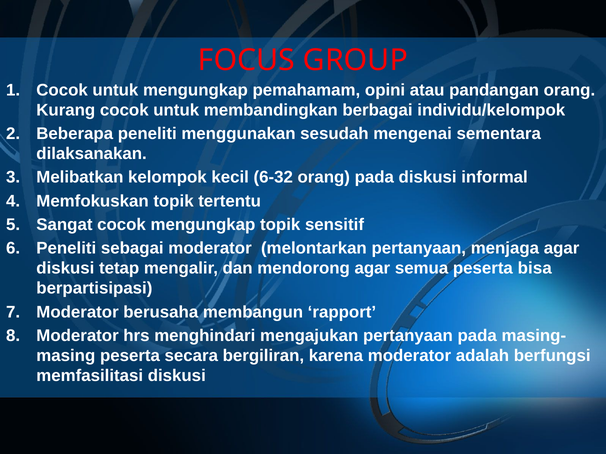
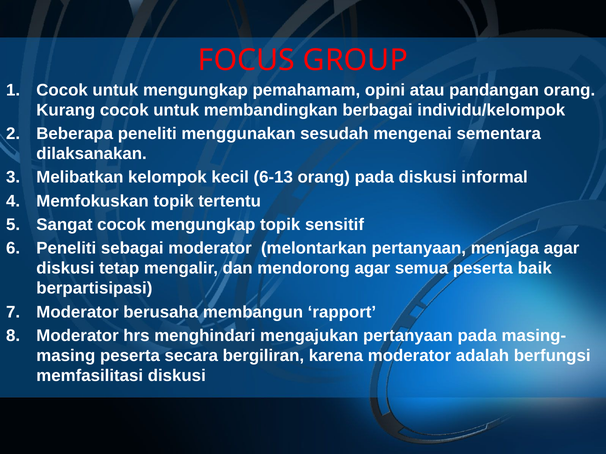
6-32: 6-32 -> 6-13
bisa: bisa -> baik
